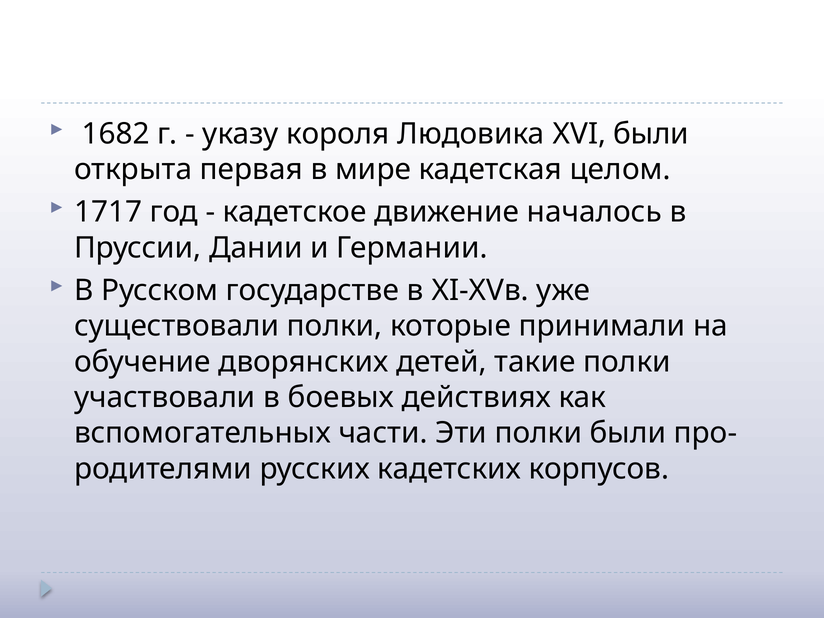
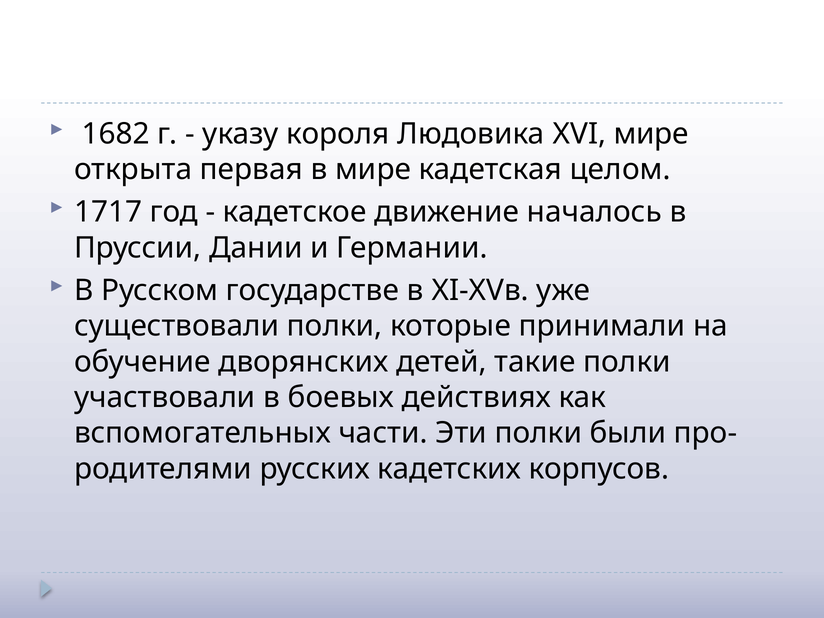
XVI были: были -> мире
